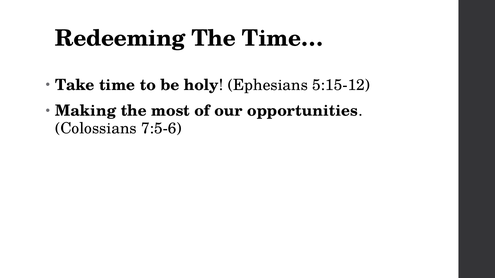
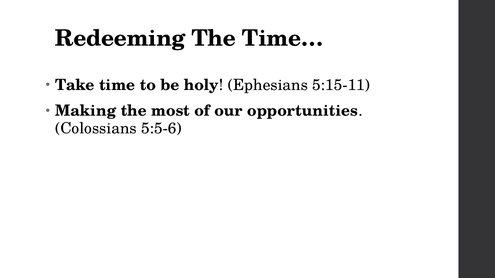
5:15-12: 5:15-12 -> 5:15-11
7:5-6: 7:5-6 -> 5:5-6
